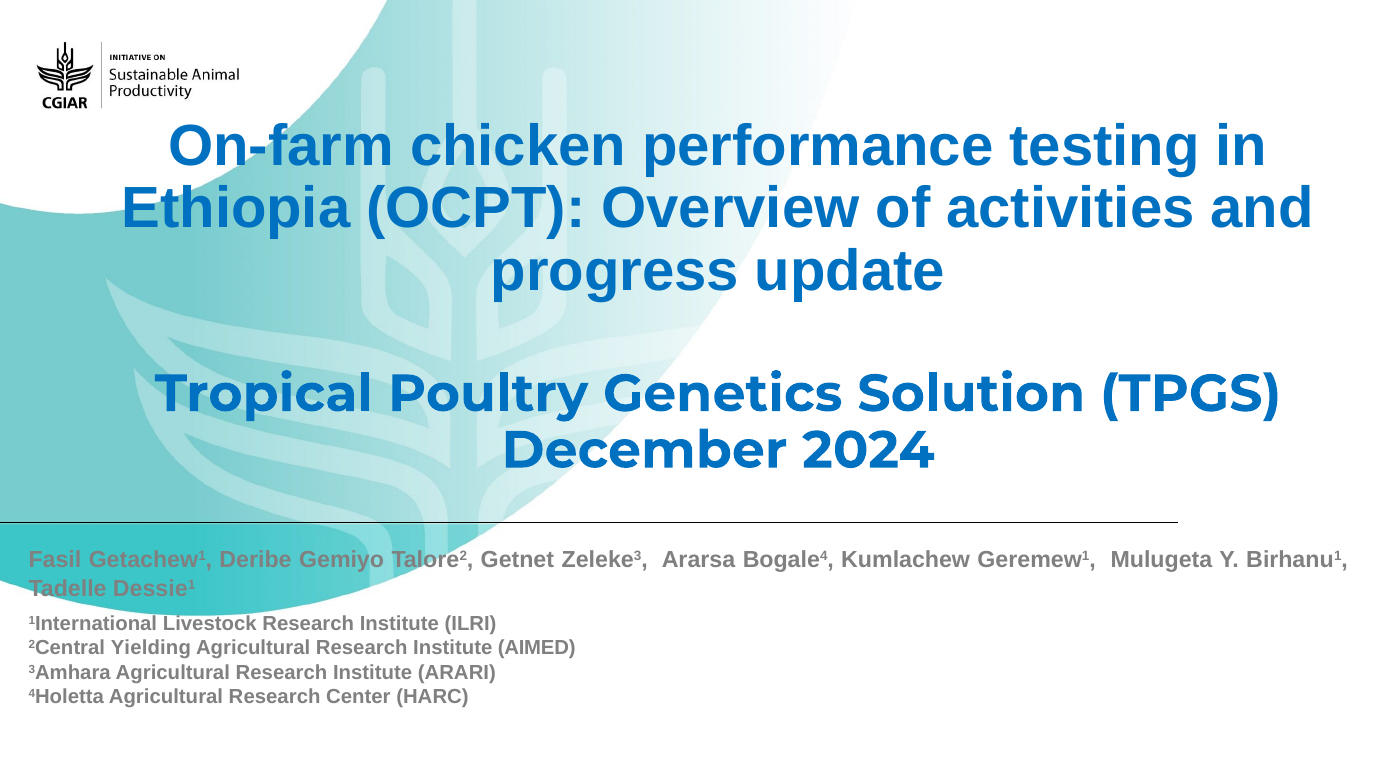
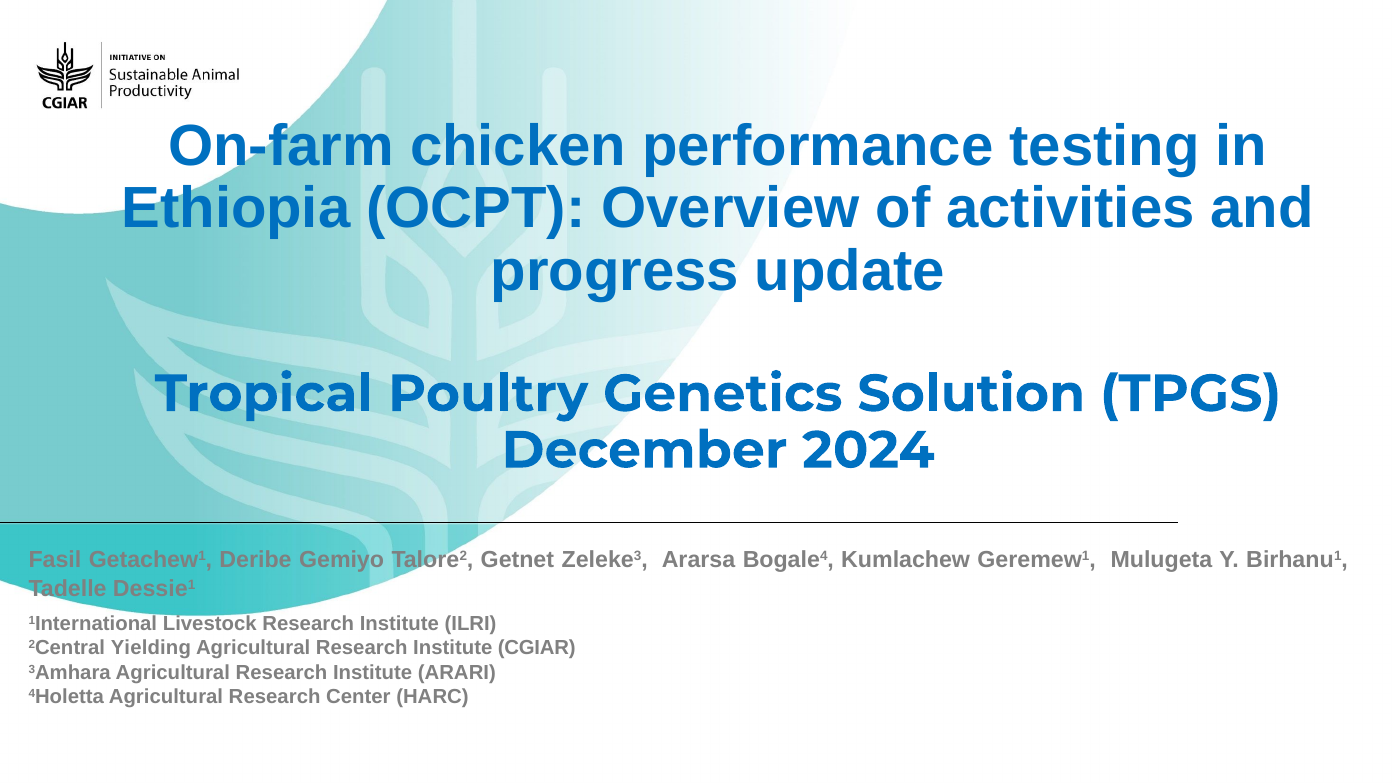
AIMED: AIMED -> CGIAR
